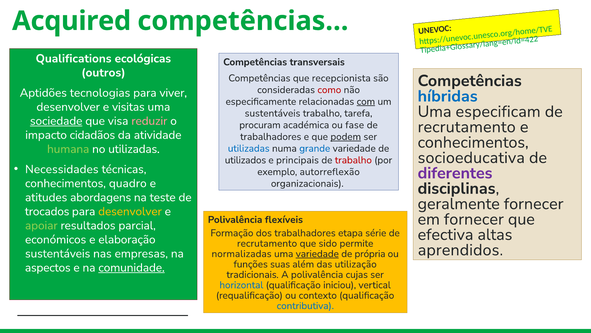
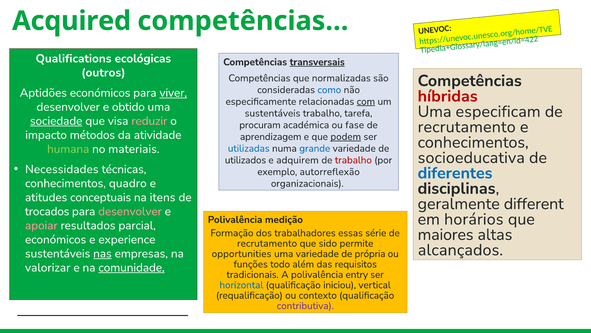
transversais underline: none -> present
recepcionista: recepcionista -> normalizadas
como colour: red -> blue
Aptidões tecnologias: tecnologias -> económicos
viver underline: none -> present
híbridas colour: blue -> red
visitas: visitas -> obtido
cidadãos: cidadãos -> métodos
trabalhadores at (271, 136): trabalhadores -> aprendizagem
no utilizadas: utilizadas -> materiais
principais: principais -> adquirem
diferentes colour: purple -> blue
abordagens: abordagens -> conceptuais
teste: teste -> itens
geralmente fornecer: fornecer -> different
desenvolver at (130, 211) colour: yellow -> pink
em fornecer: fornecer -> horários
flexíveis: flexíveis -> medição
apoiar colour: light green -> pink
efectiva: efectiva -> maiores
etapa: etapa -> essas
elaboração: elaboração -> experience
aprendidos: aprendidos -> alcançados
nas underline: none -> present
normalizadas: normalizadas -> opportunities
variedade at (317, 253) underline: present -> none
suas: suas -> todo
utilização: utilização -> requisitos
aspectos: aspectos -> valorizar
cujas: cujas -> entry
contributiva colour: blue -> purple
